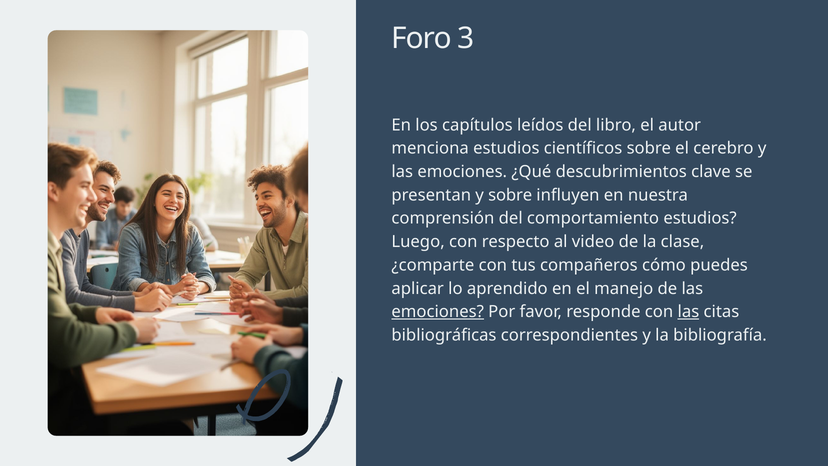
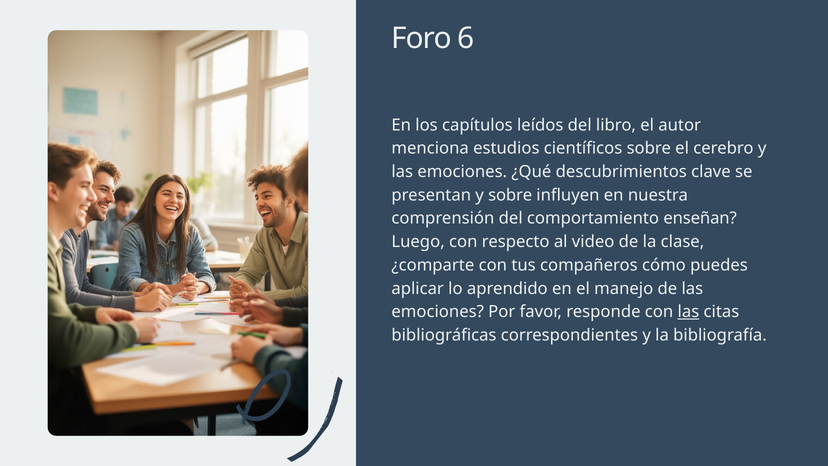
3: 3 -> 6
comportamiento estudios: estudios -> enseñan
emociones at (438, 312) underline: present -> none
